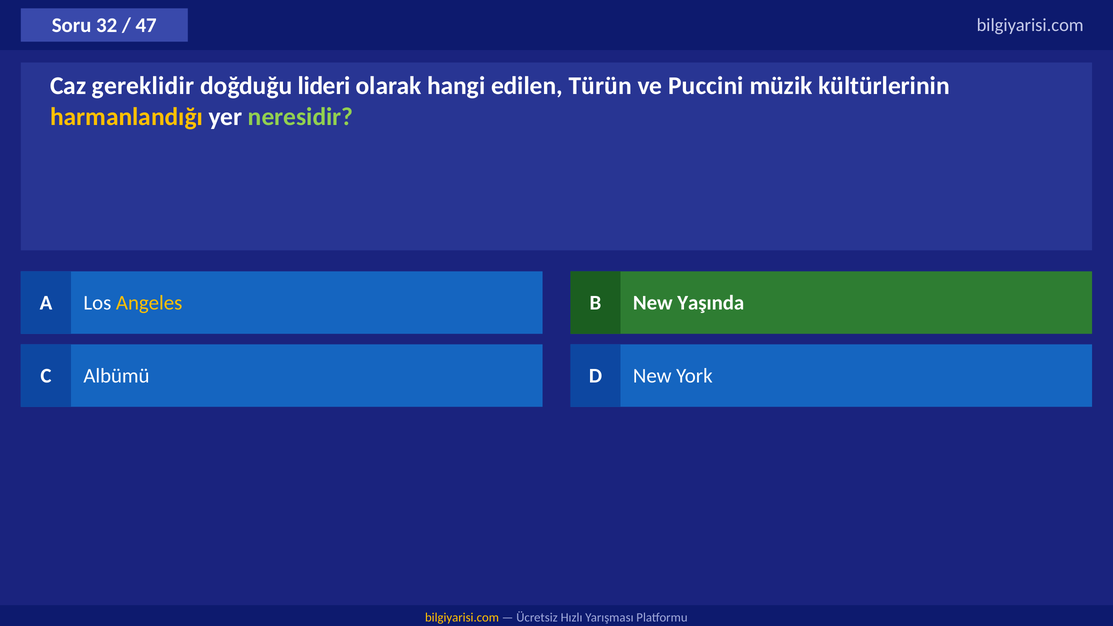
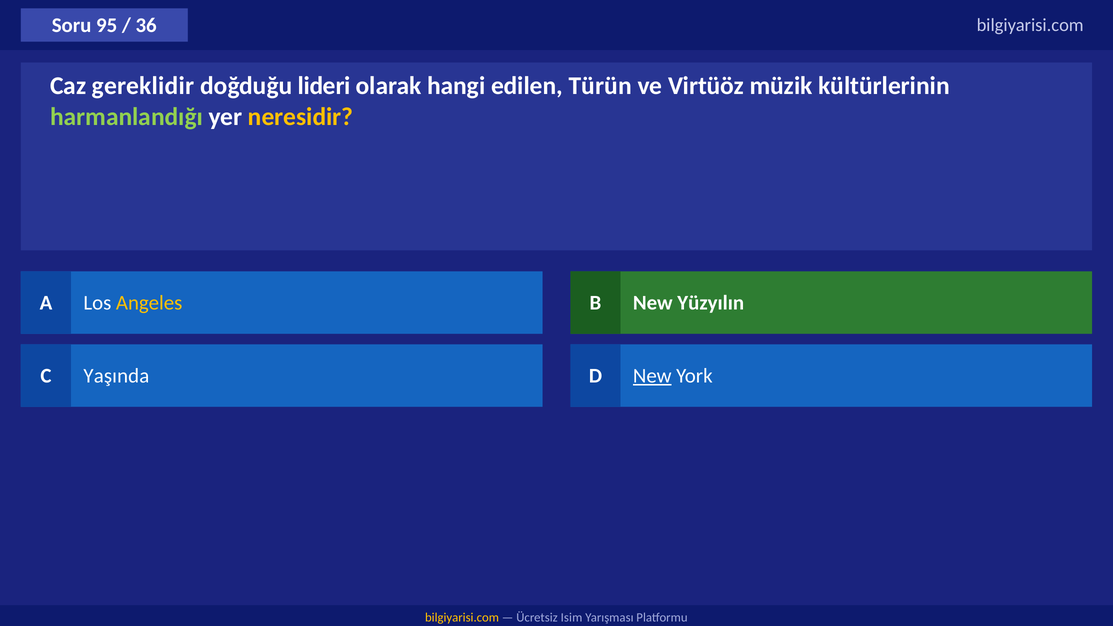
32: 32 -> 95
47: 47 -> 36
Puccini: Puccini -> Virtüöz
harmanlandığı colour: yellow -> light green
neresidir colour: light green -> yellow
Yaşında: Yaşında -> Yüzyılın
Albümü: Albümü -> Yaşında
New at (652, 376) underline: none -> present
Hızlı: Hızlı -> Isim
